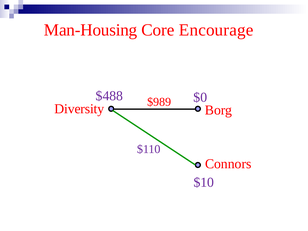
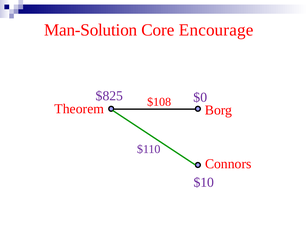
Man-Housing: Man-Housing -> Man-Solution
$488: $488 -> $825
$989: $989 -> $108
Diversity: Diversity -> Theorem
